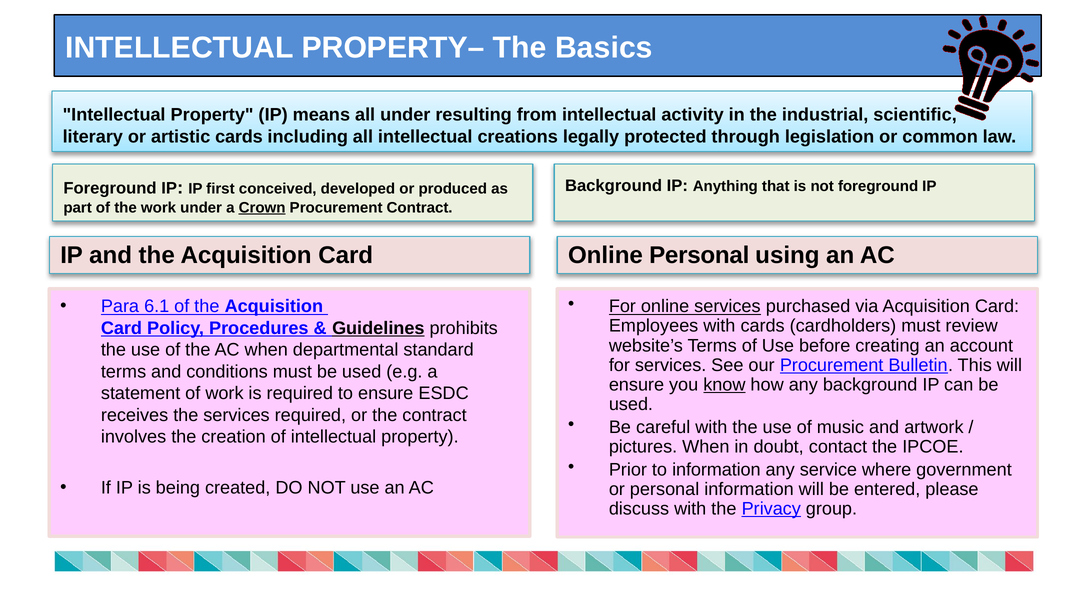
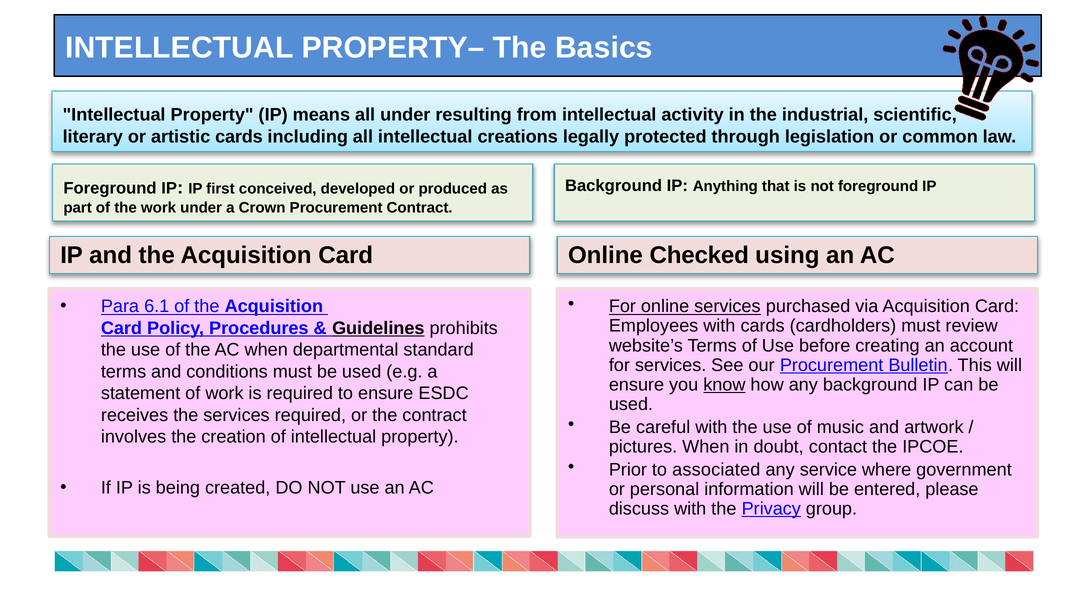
Crown underline: present -> none
Online Personal: Personal -> Checked
to information: information -> associated
